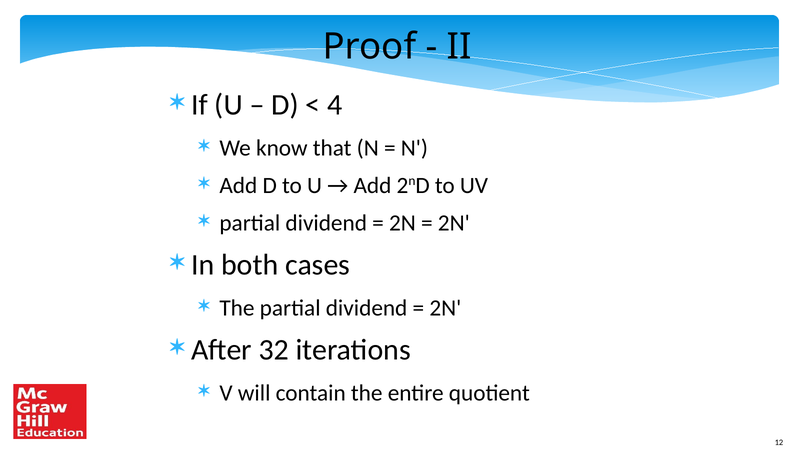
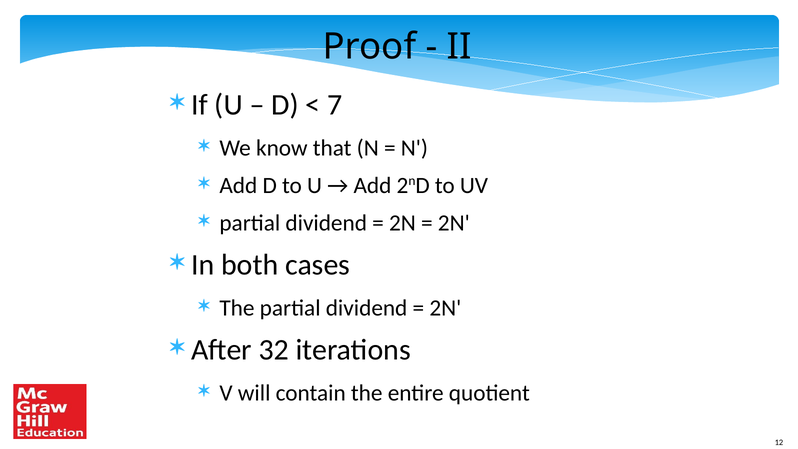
4: 4 -> 7
